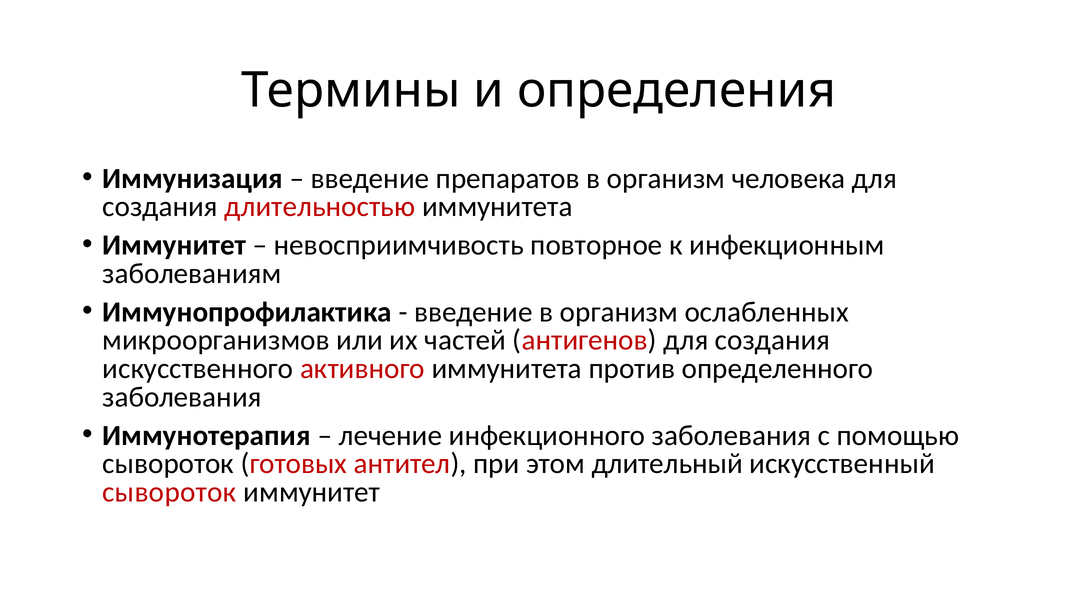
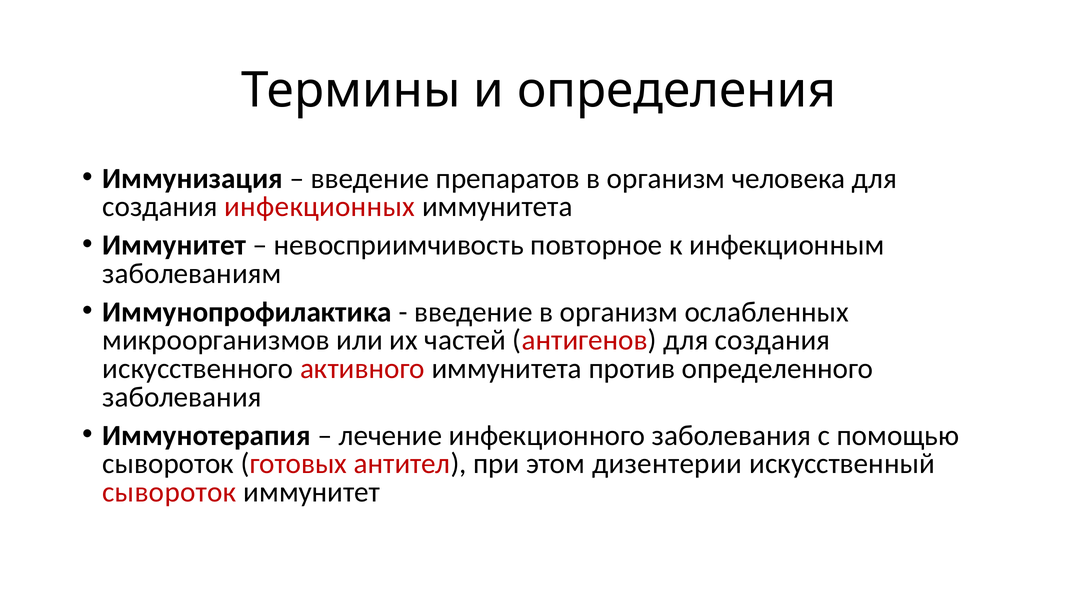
длительностью: длительностью -> инфекционных
длительный: длительный -> дизентерии
